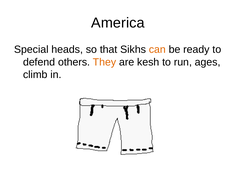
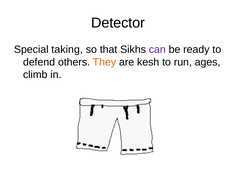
America: America -> Detector
heads: heads -> taking
can colour: orange -> purple
